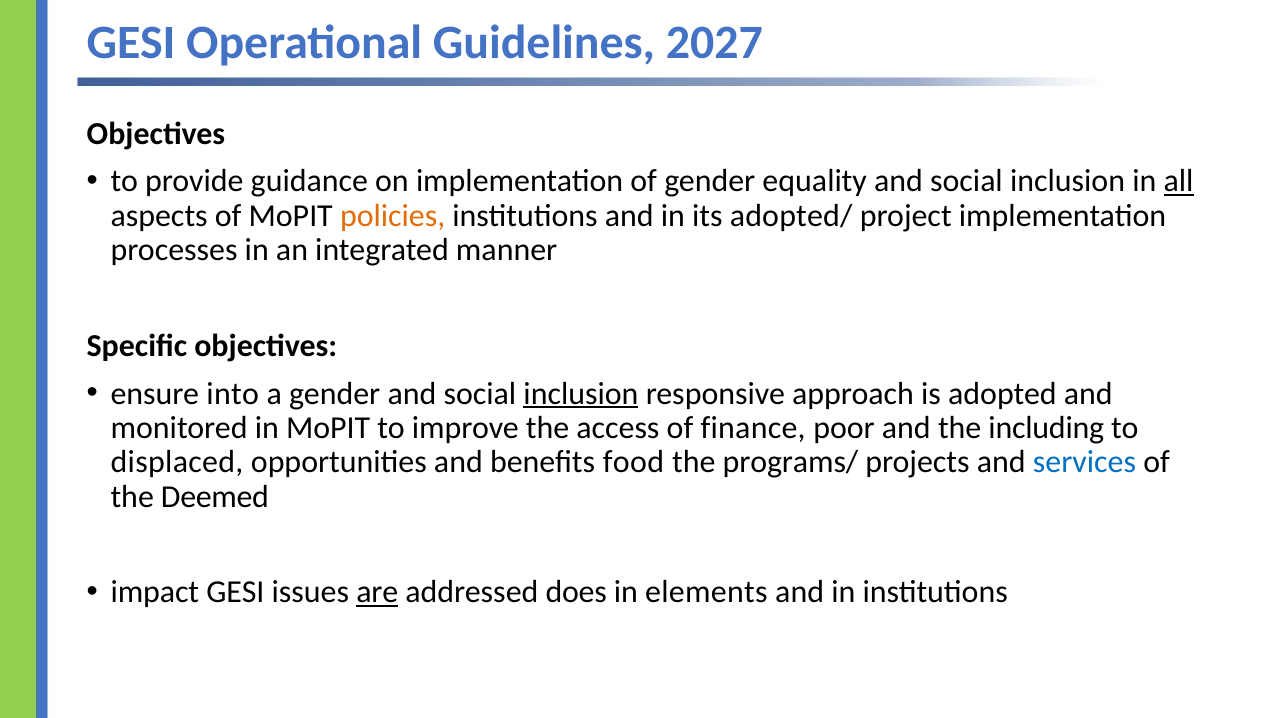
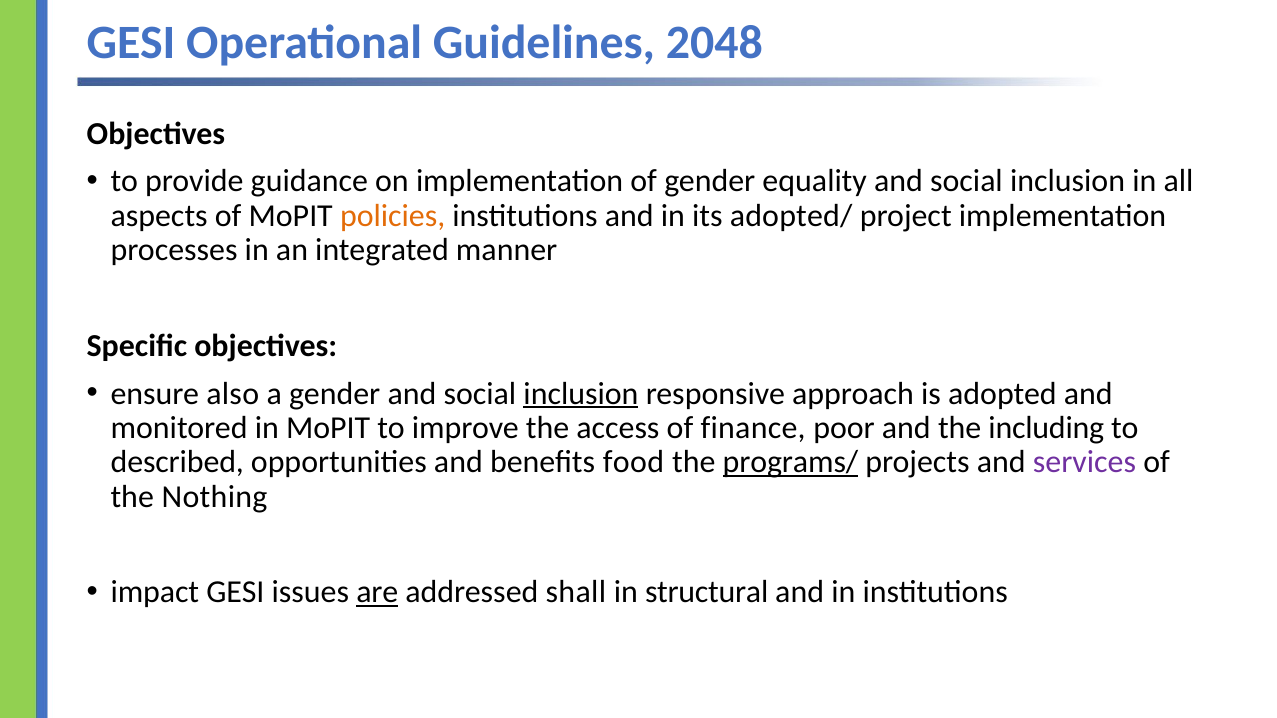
2027: 2027 -> 2048
all underline: present -> none
into: into -> also
displaced: displaced -> described
programs/ underline: none -> present
services colour: blue -> purple
Deemed: Deemed -> Nothing
does: does -> shall
elements: elements -> structural
